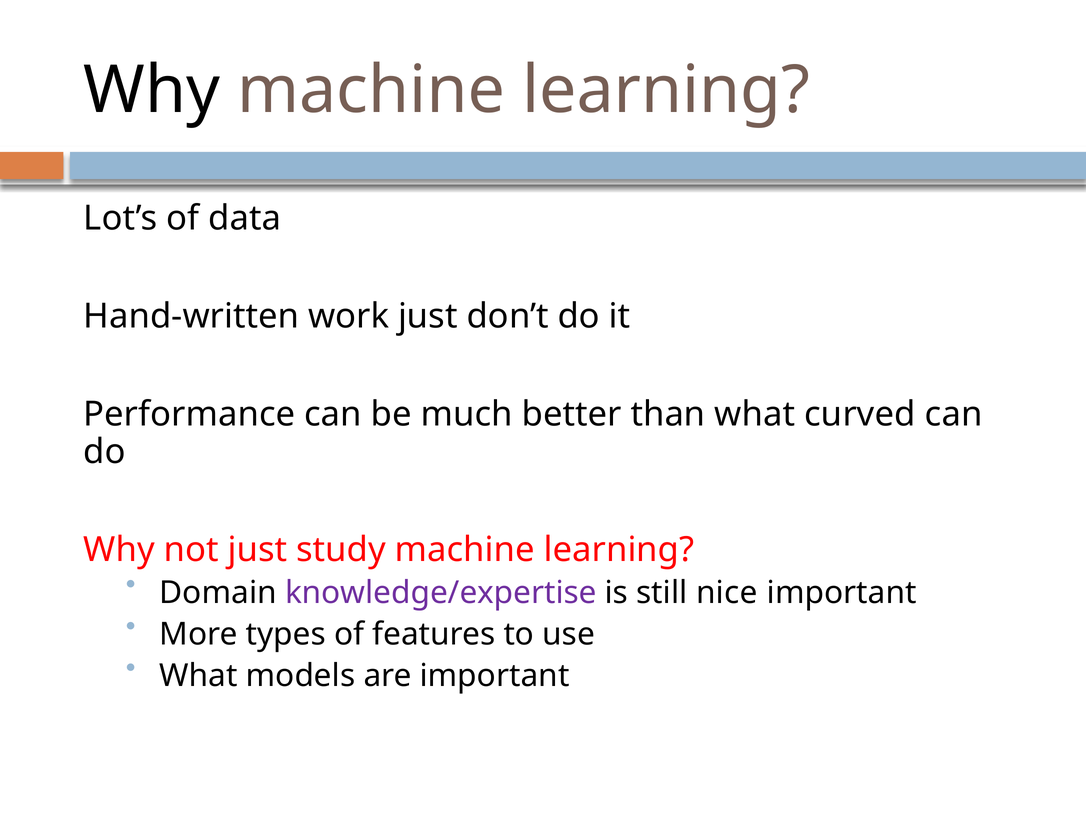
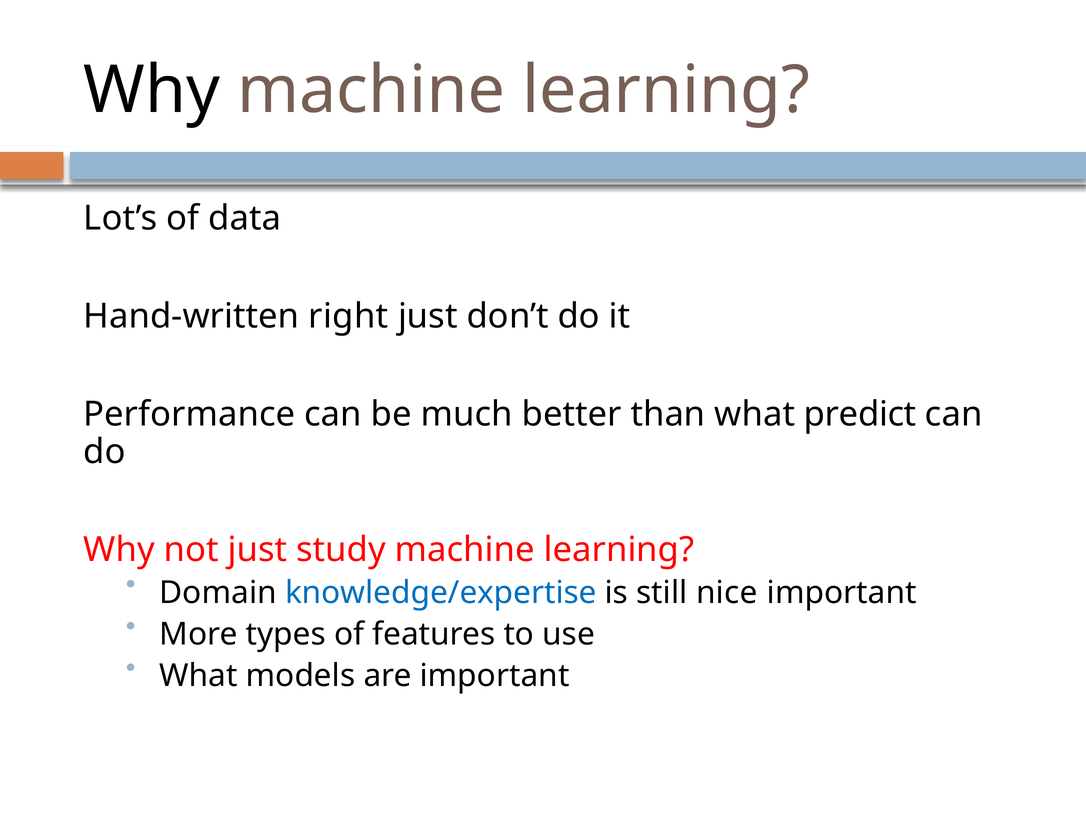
work: work -> right
curved: curved -> predict
knowledge/expertise colour: purple -> blue
